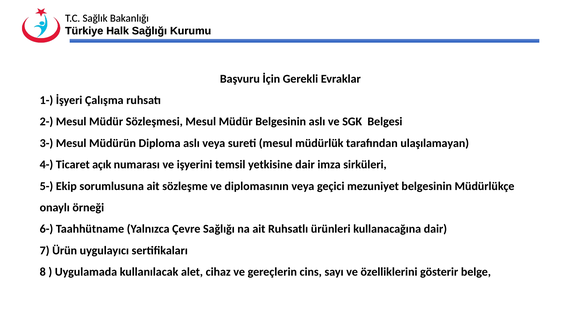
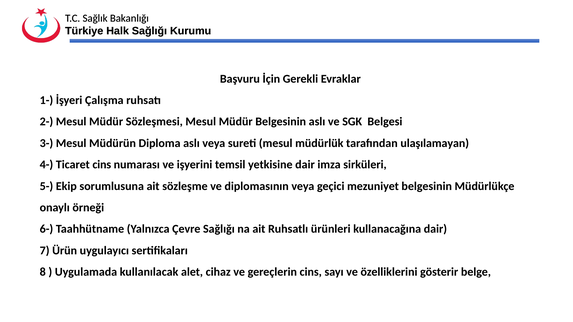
Ticaret açık: açık -> cins
